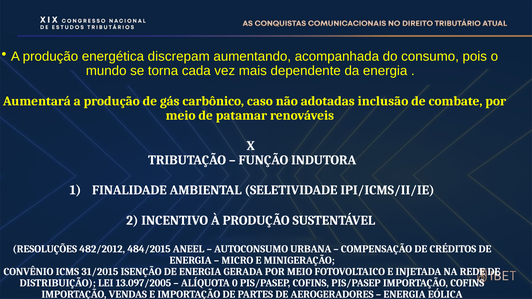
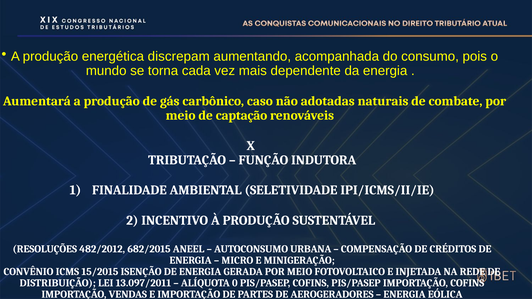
inclusão: inclusão -> naturais
patamar: patamar -> captação
484/2015: 484/2015 -> 682/2015
31/2015: 31/2015 -> 15/2015
13.097/2005: 13.097/2005 -> 13.097/2011
